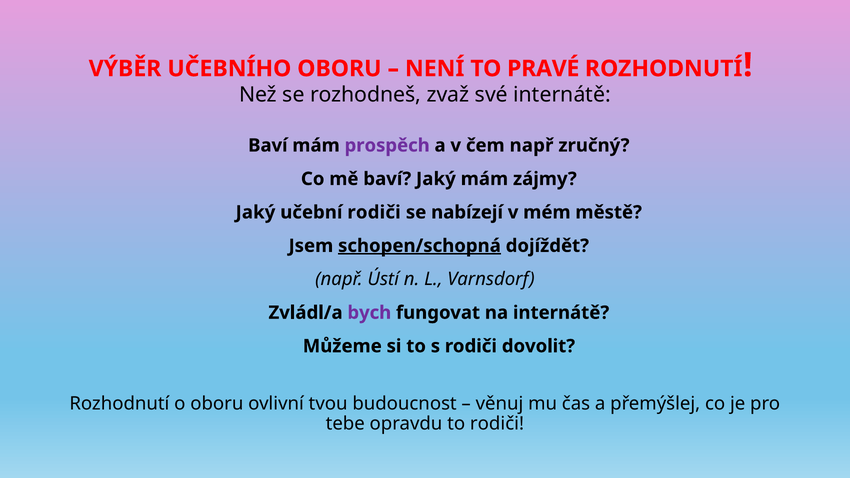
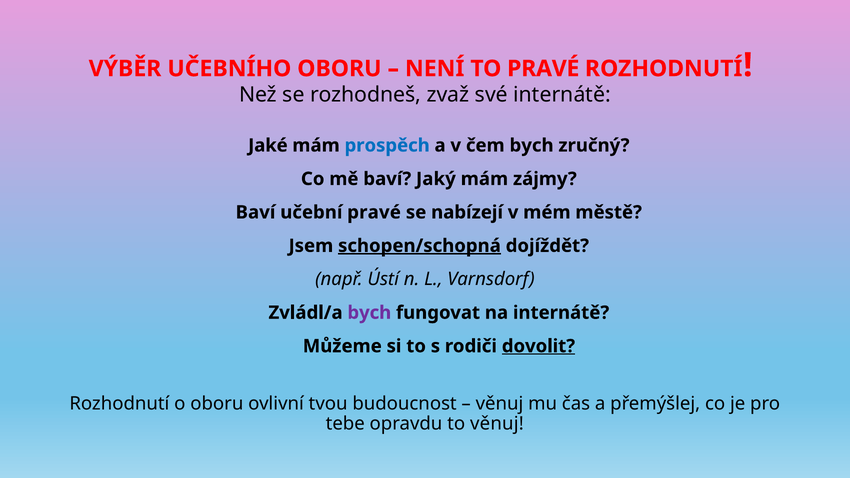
Baví at (268, 145): Baví -> Jaké
prospěch colour: purple -> blue
čem např: např -> bych
Jaký at (255, 212): Jaký -> Baví
učební rodiči: rodiči -> pravé
dovolit underline: none -> present
to rodiči: rodiči -> věnuj
